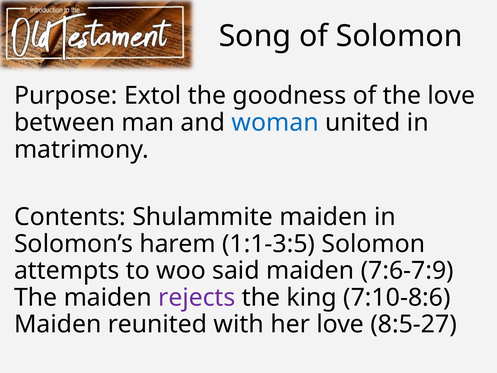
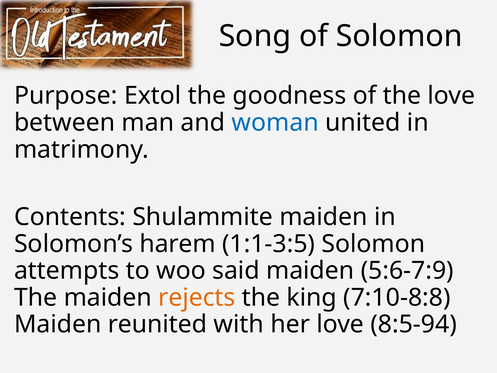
7:6-7:9: 7:6-7:9 -> 5:6-7:9
rejects colour: purple -> orange
7:10-8:6: 7:10-8:6 -> 7:10-8:8
8:5-27: 8:5-27 -> 8:5-94
